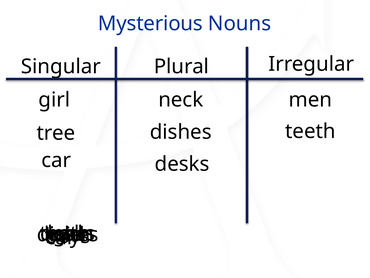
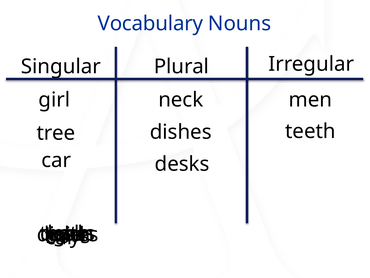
Mysterious: Mysterious -> Vocabulary
